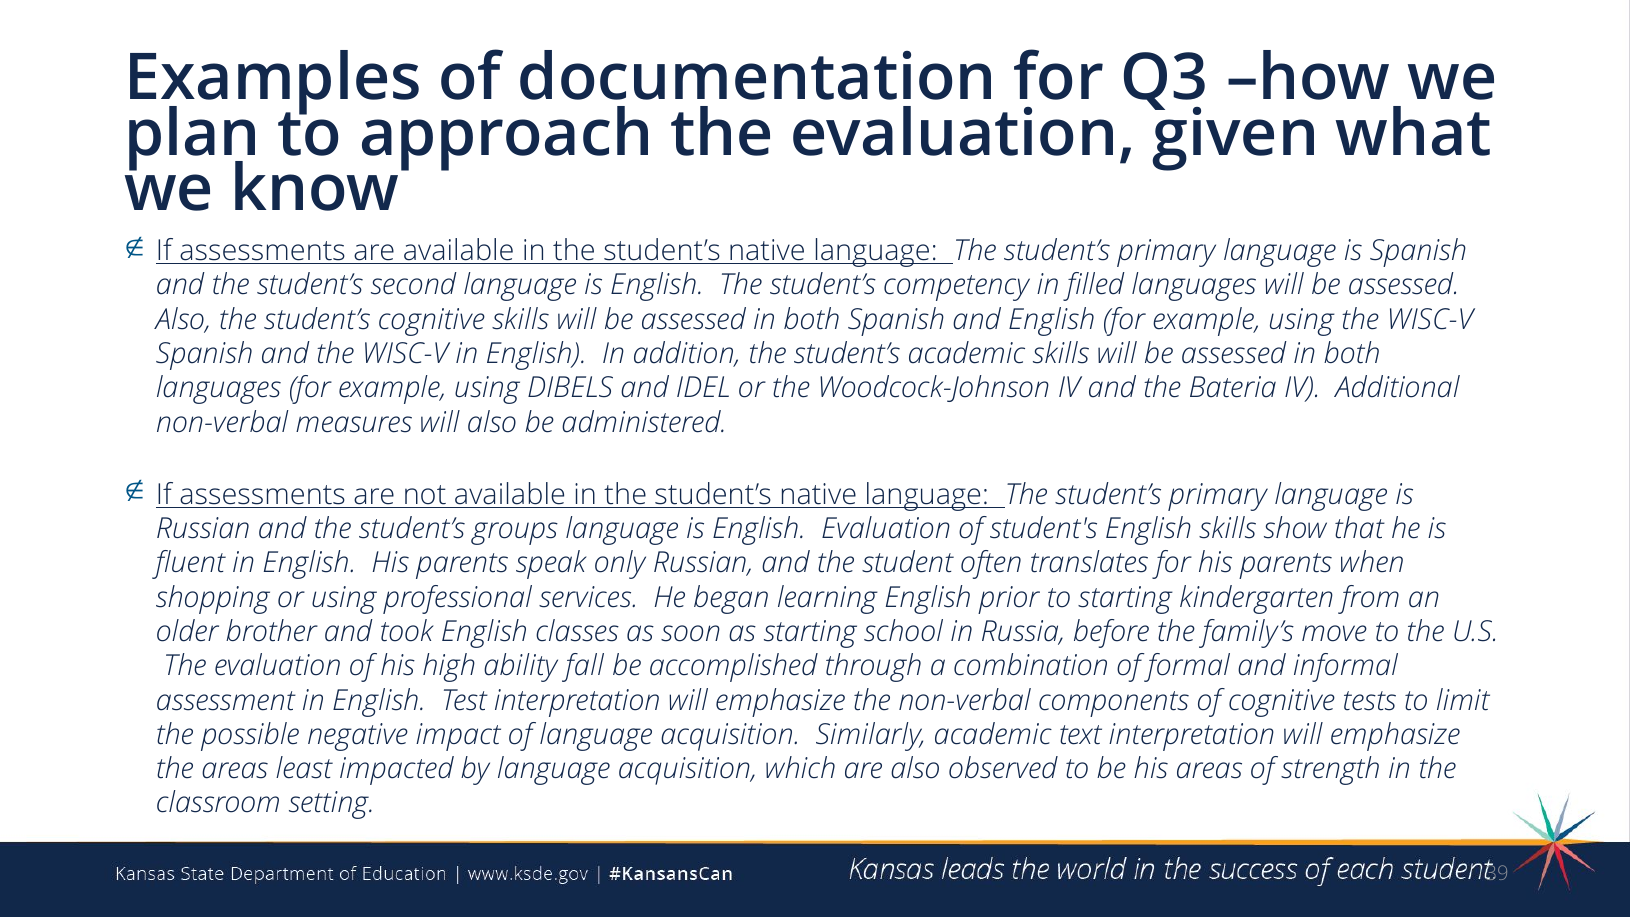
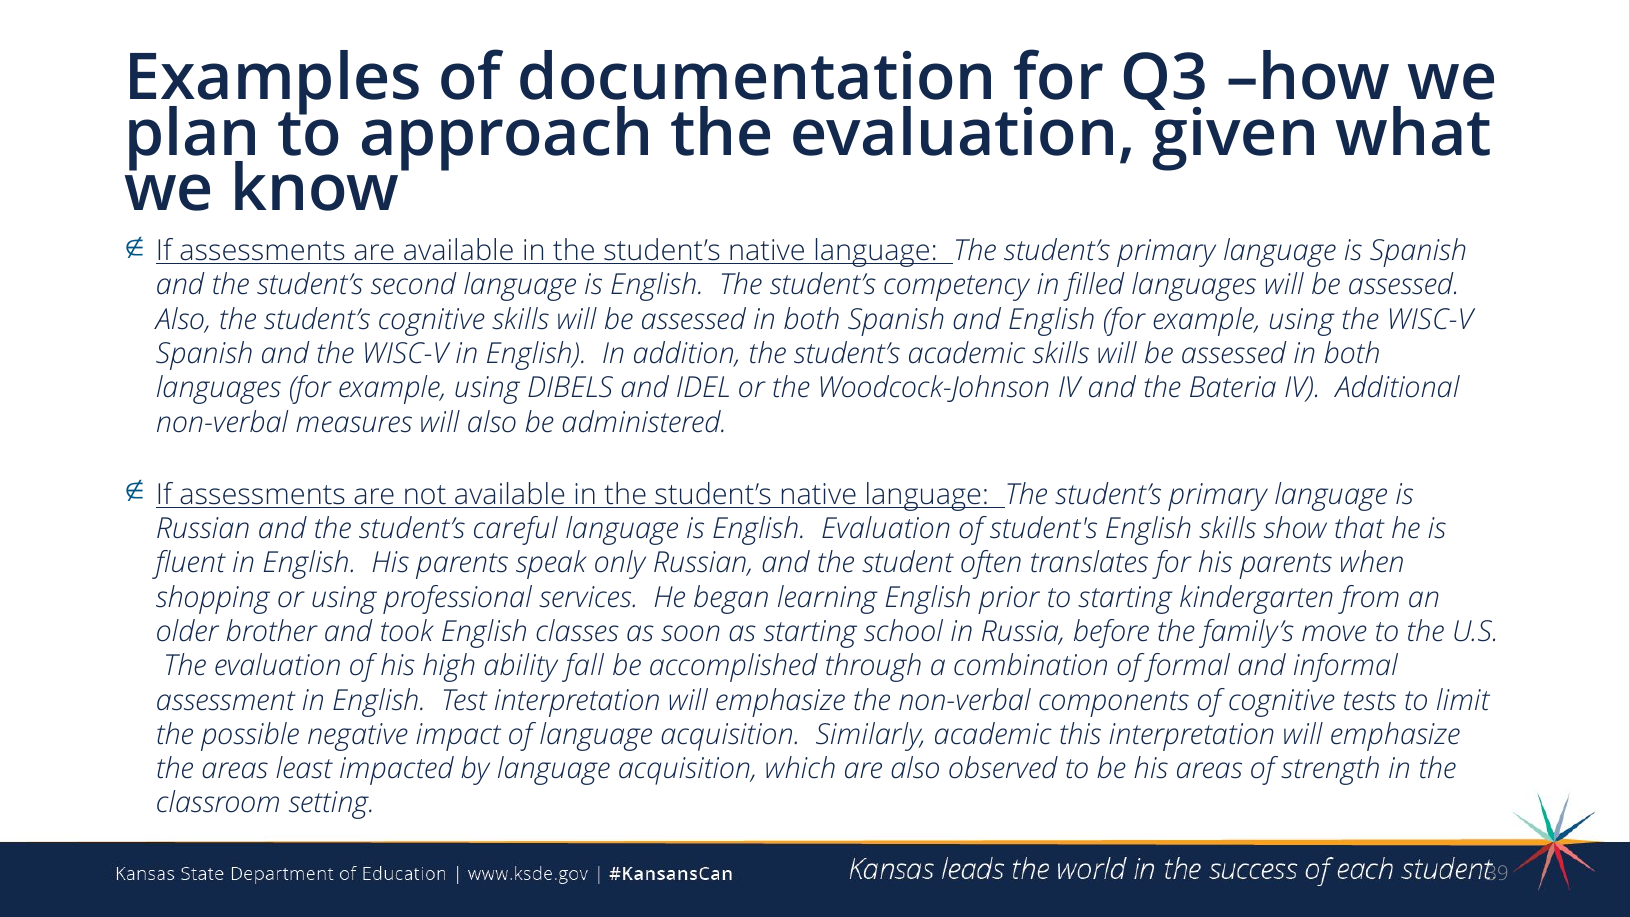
groups: groups -> careful
text: text -> this
